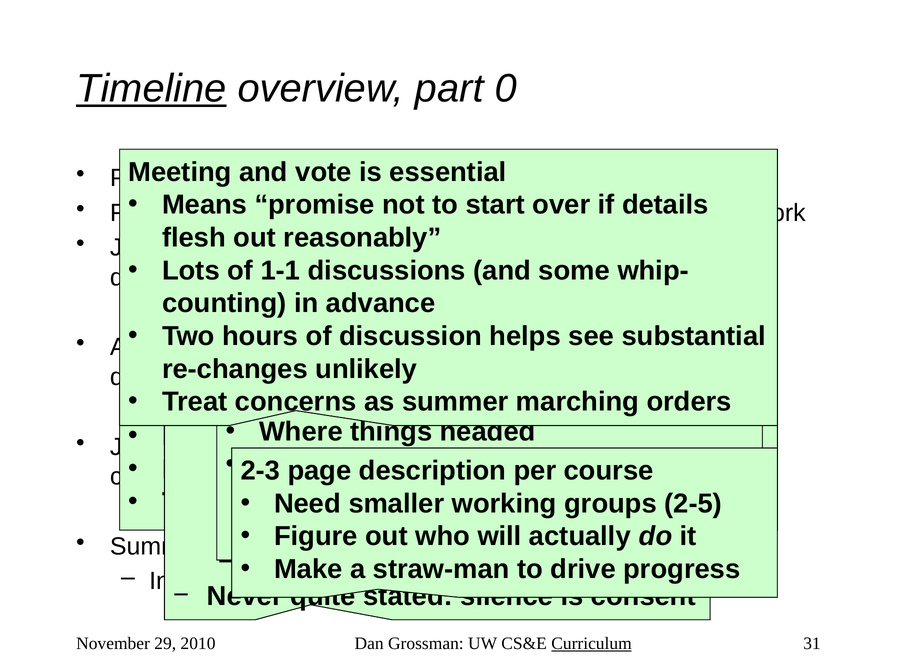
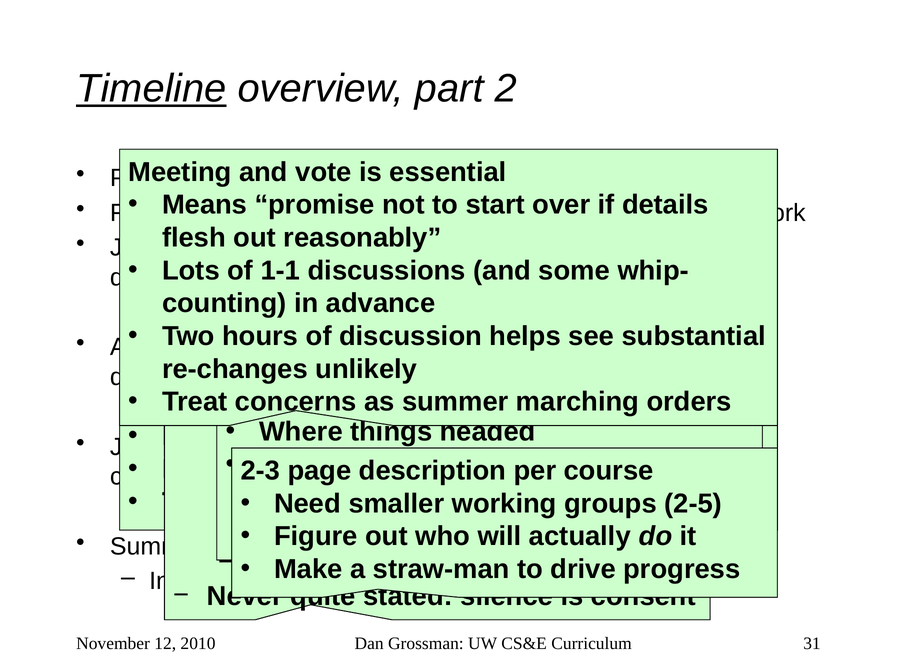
0: 0 -> 2
29: 29 -> 12
Curriculum at (592, 644) underline: present -> none
